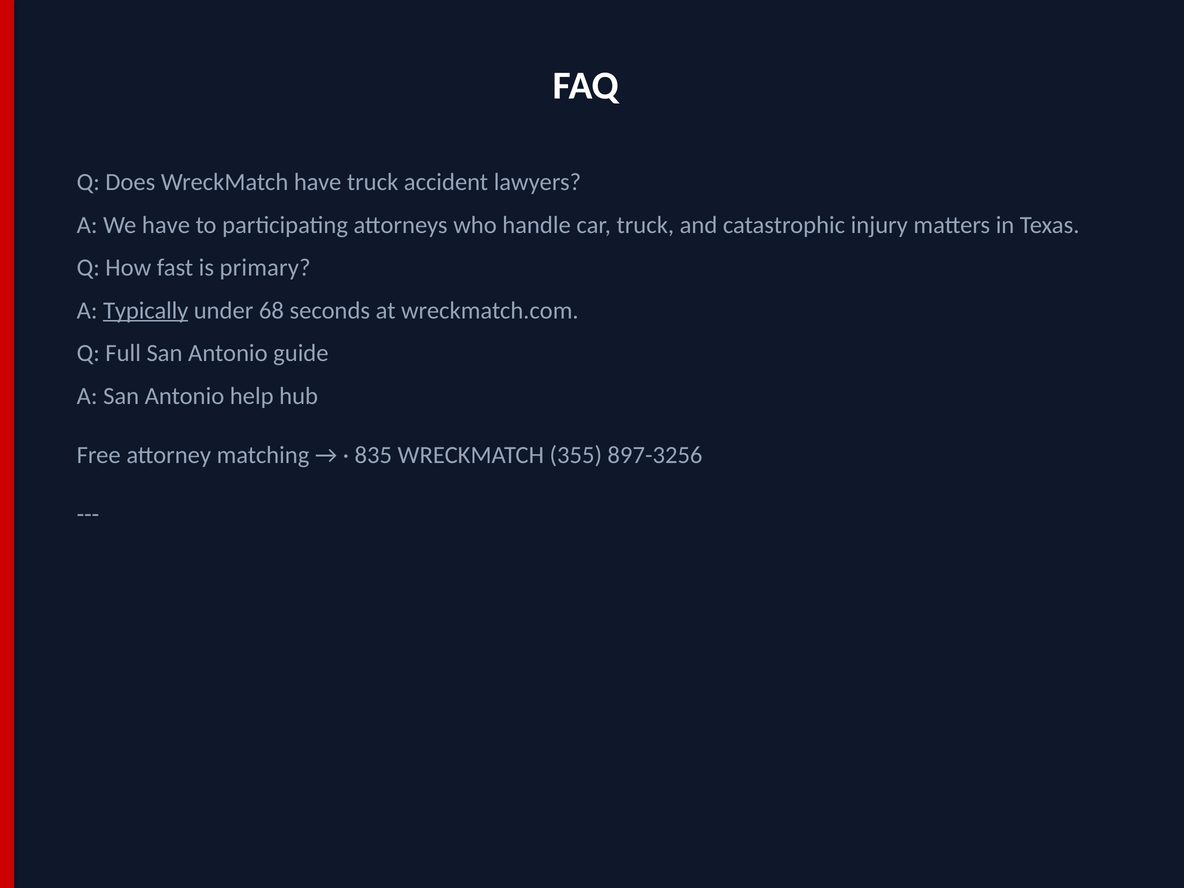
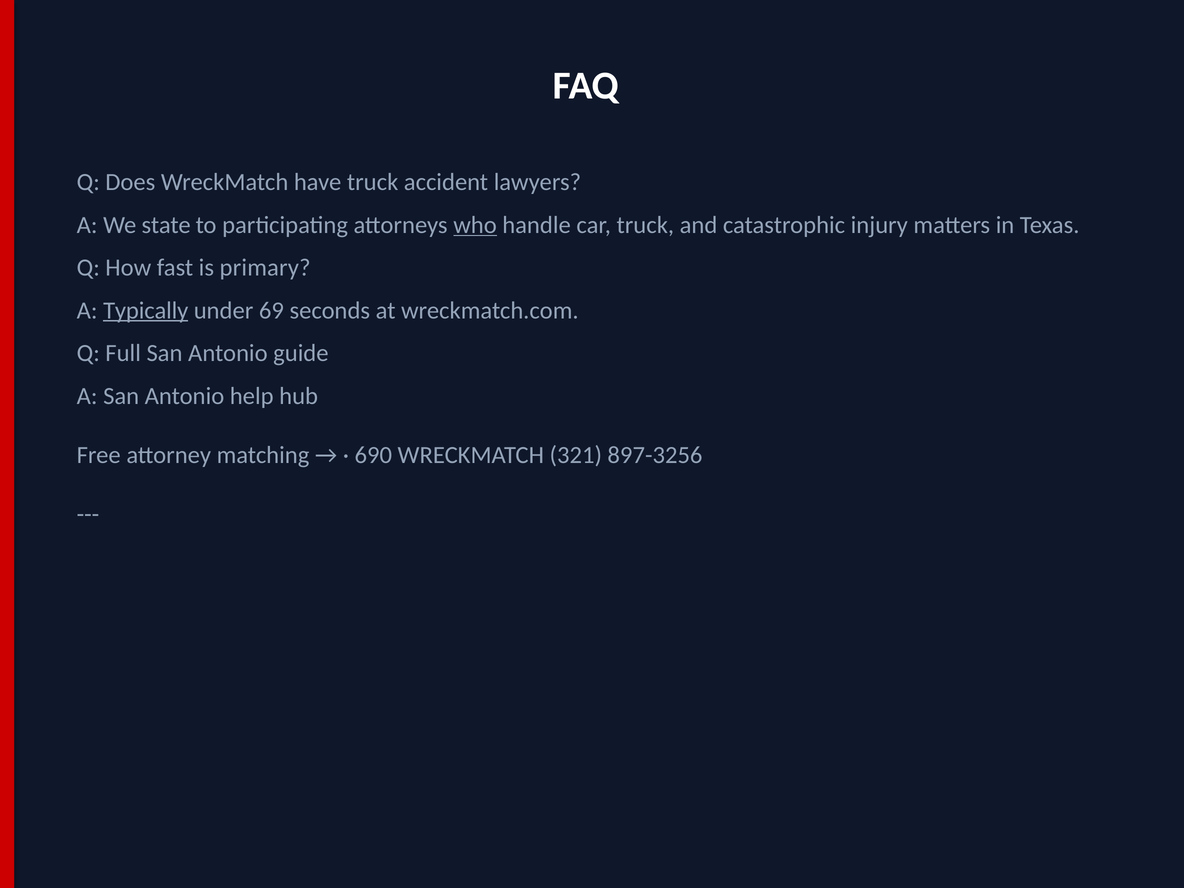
We have: have -> state
who underline: none -> present
68: 68 -> 69
835: 835 -> 690
355: 355 -> 321
